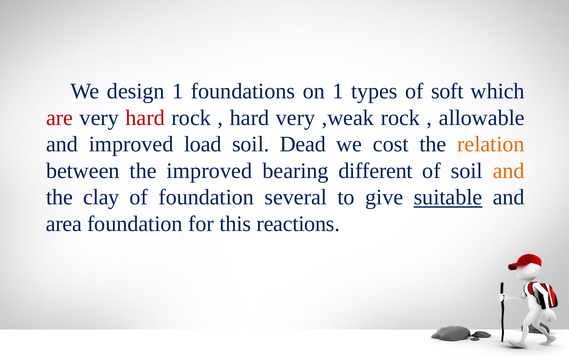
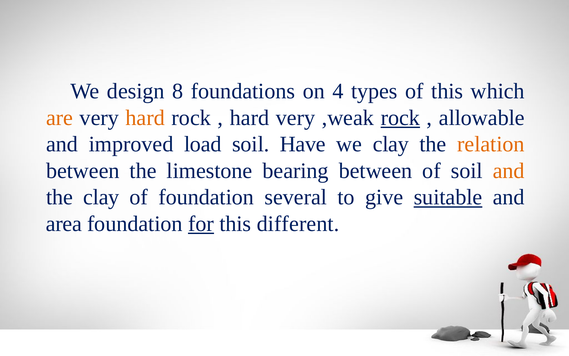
design 1: 1 -> 8
on 1: 1 -> 4
of soft: soft -> this
are colour: red -> orange
hard at (145, 118) colour: red -> orange
rock at (400, 118) underline: none -> present
Dead: Dead -> Have
we cost: cost -> clay
the improved: improved -> limestone
bearing different: different -> between
for underline: none -> present
reactions: reactions -> different
